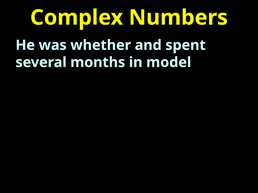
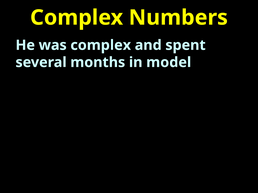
was whether: whether -> complex
